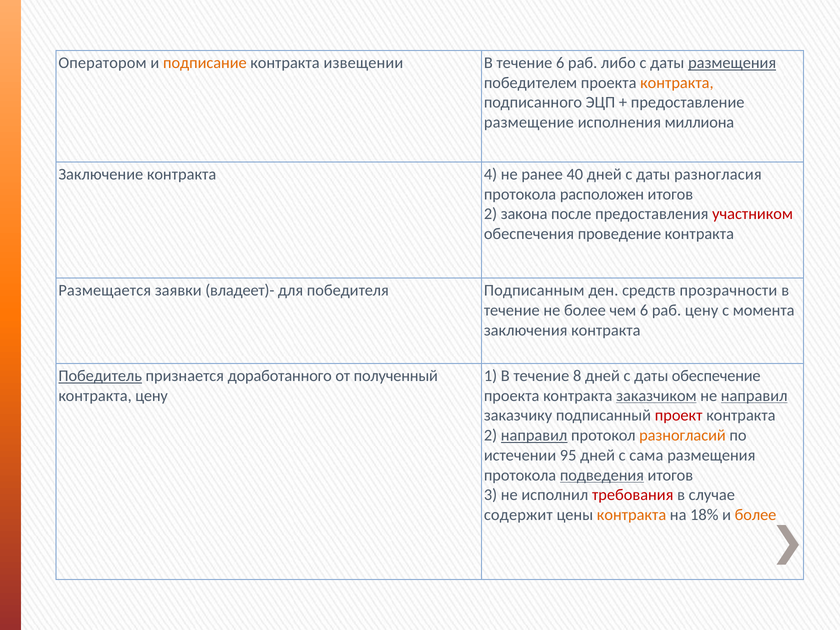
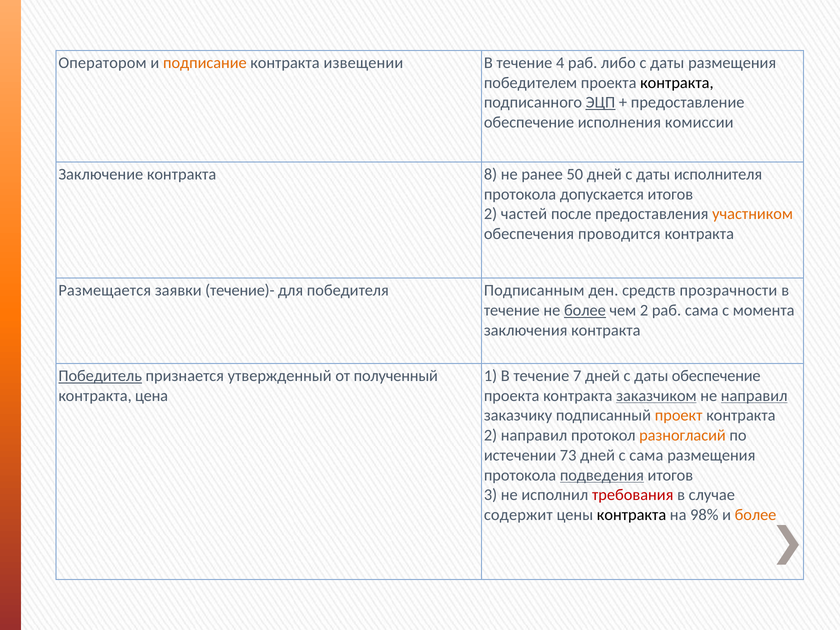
течение 6: 6 -> 4
размещения at (732, 63) underline: present -> none
контракта at (677, 83) colour: orange -> black
ЭЦП underline: none -> present
размещение at (529, 122): размещение -> обеспечение
миллиона: миллиона -> комиссии
4: 4 -> 8
40: 40 -> 50
разногласия: разногласия -> исполнителя
расположен: расположен -> допускается
закона: закона -> частей
участником colour: red -> orange
проведение: проведение -> проводится
владеет)-: владеет)- -> течение)-
более at (585, 310) underline: none -> present
чем 6: 6 -> 2
раб цену: цену -> сама
доработанного: доработанного -> утвержденный
8: 8 -> 7
контракта цену: цену -> цена
проект colour: red -> orange
направил at (534, 435) underline: present -> none
95: 95 -> 73
контракта at (632, 515) colour: orange -> black
18%: 18% -> 98%
